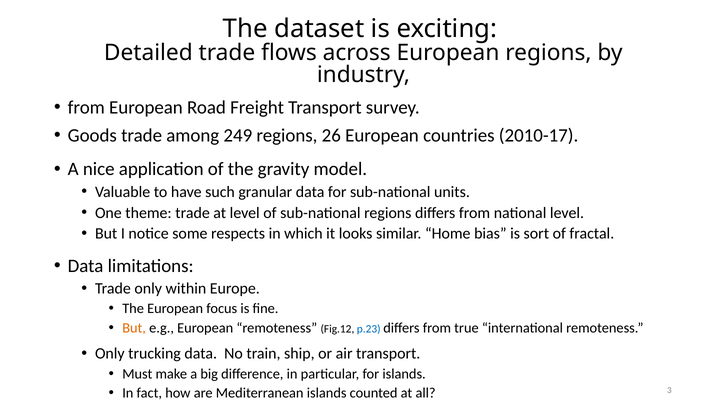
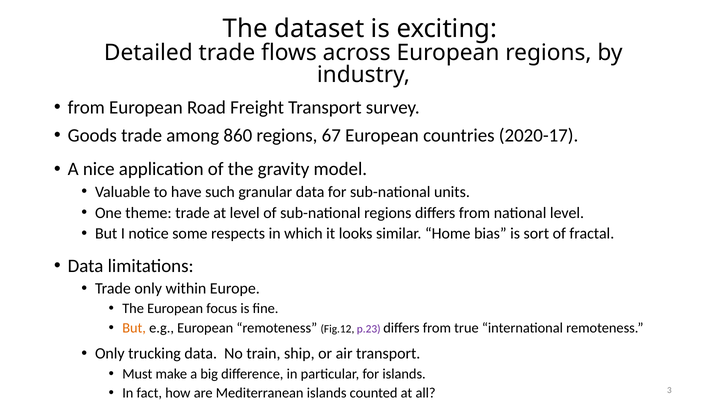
249: 249 -> 860
26: 26 -> 67
2010-17: 2010-17 -> 2020-17
p.23 colour: blue -> purple
